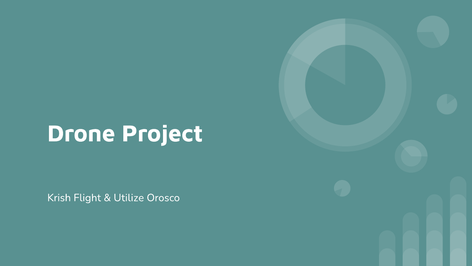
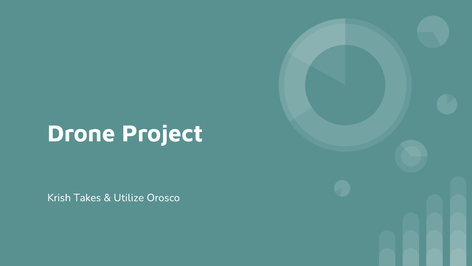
Flight: Flight -> Takes
